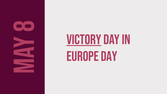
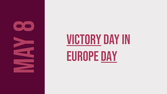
Day at (109, 56) underline: none -> present
